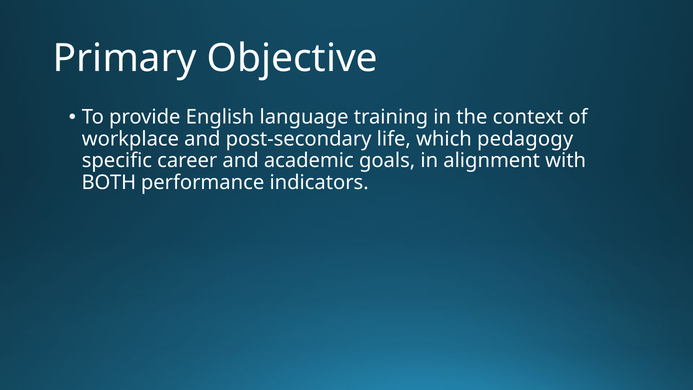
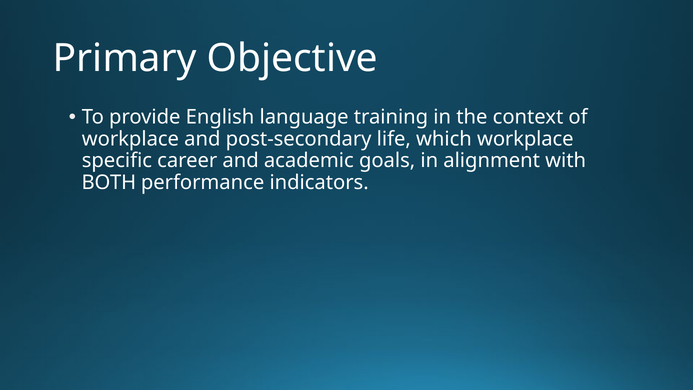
which pedagogy: pedagogy -> workplace
